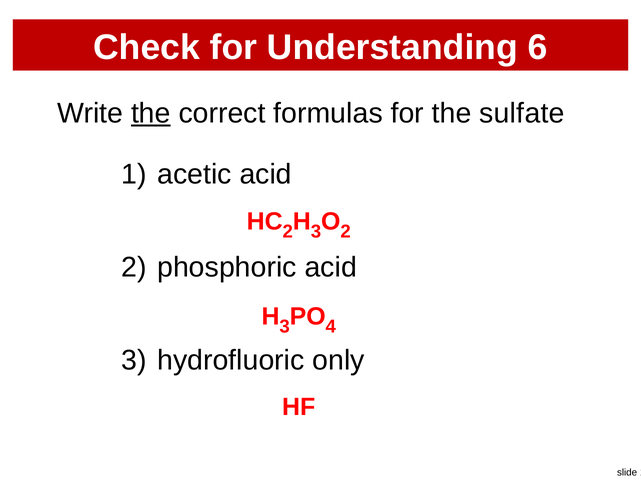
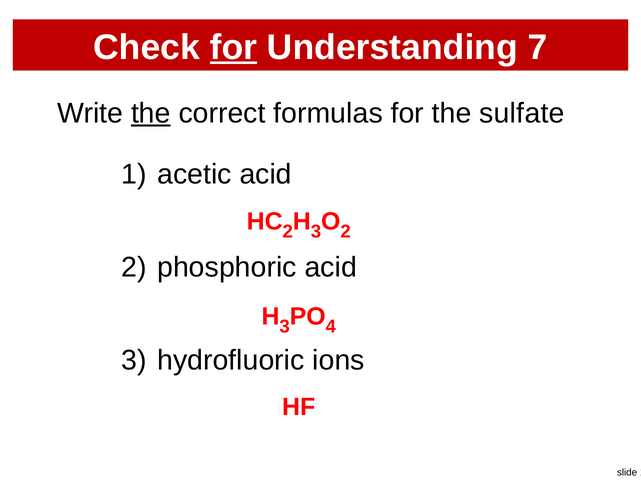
for at (233, 47) underline: none -> present
6: 6 -> 7
only: only -> ions
